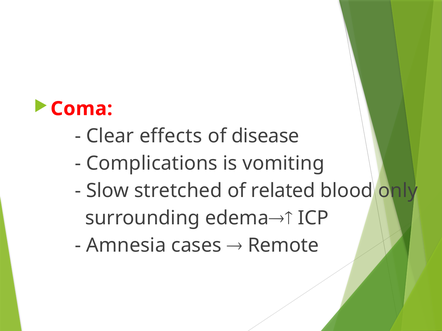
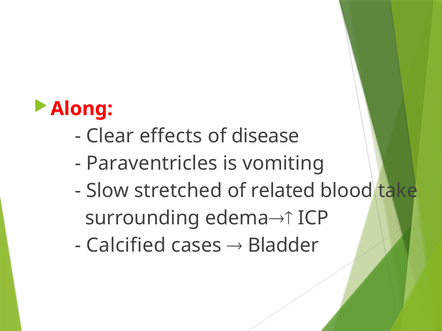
Coma: Coma -> Along
Complications: Complications -> Paraventricles
only: only -> take
Amnesia: Amnesia -> Calcified
Remote: Remote -> Bladder
